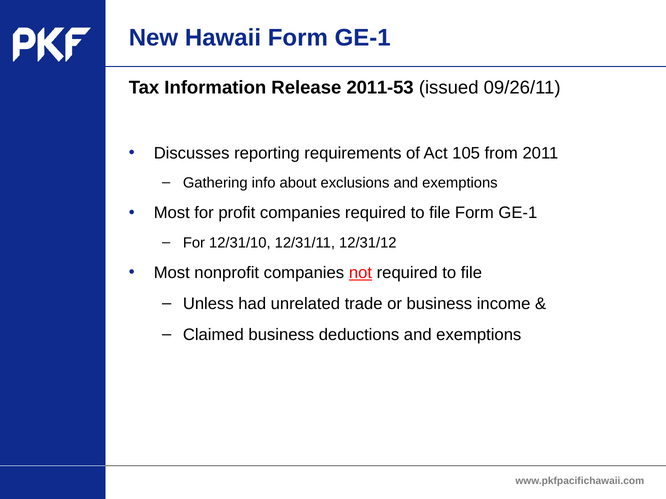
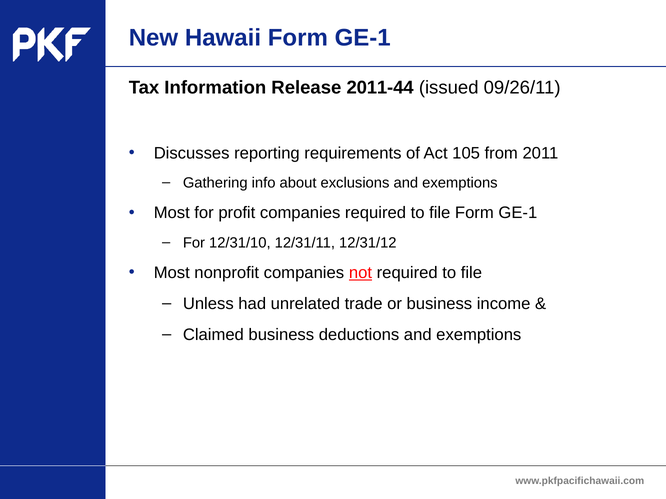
2011-53: 2011-53 -> 2011-44
